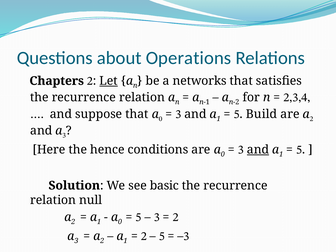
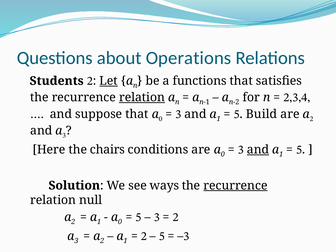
Chapters: Chapters -> Students
networks: networks -> functions
relation at (142, 97) underline: none -> present
hence: hence -> chairs
basic: basic -> ways
recurrence at (235, 186) underline: none -> present
